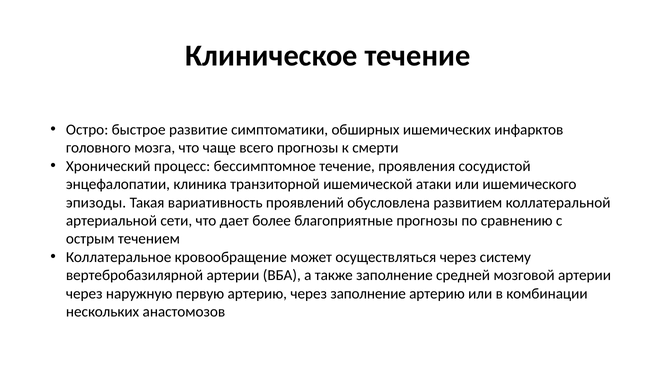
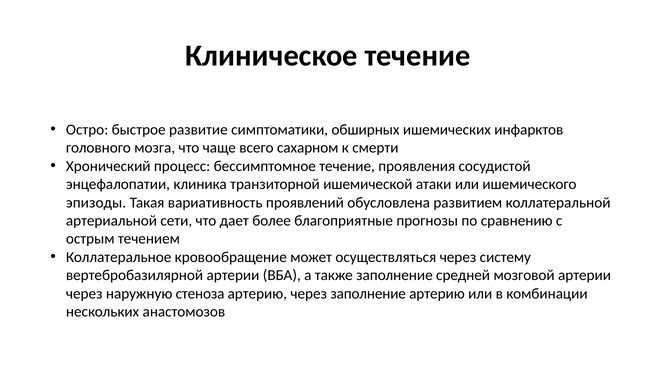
всего прогнозы: прогнозы -> сахарном
первую: первую -> стеноза
